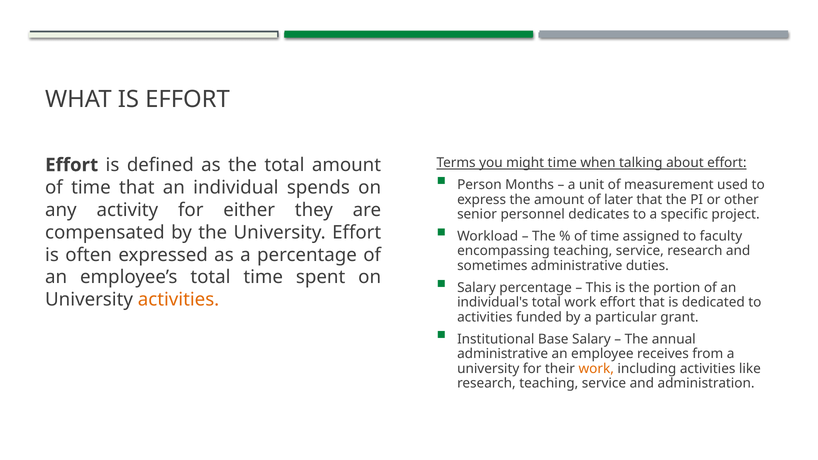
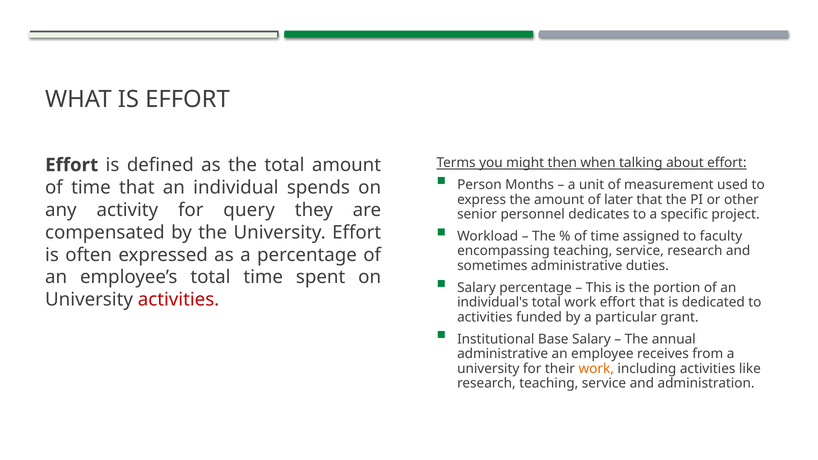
might time: time -> then
either: either -> query
activities at (179, 300) colour: orange -> red
